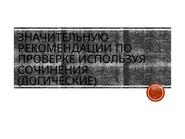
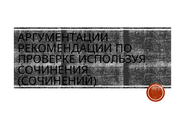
ЗНАЧИТЕЛЬНУЮ: ЗНАЧИТЕЛЬНУЮ -> АРГУМЕНТАЦИИ
ЛОГИЧЕСКИЕ: ЛОГИЧЕСКИЕ -> СОЧИНЕНИЙ
